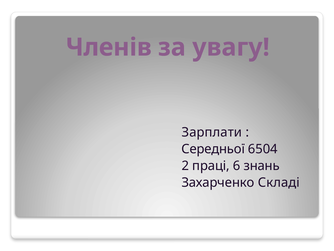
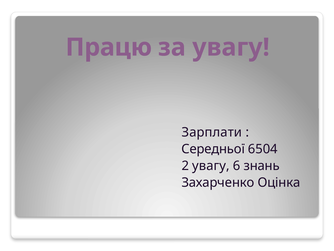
Членів: Членів -> Працю
2 праці: праці -> увагу
Складі: Складі -> Оцінка
